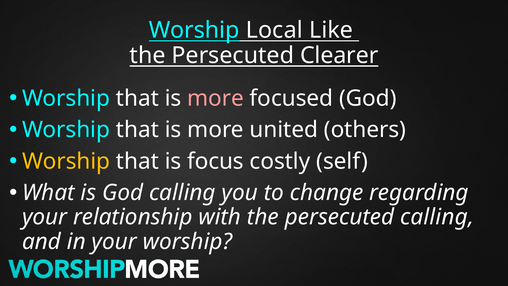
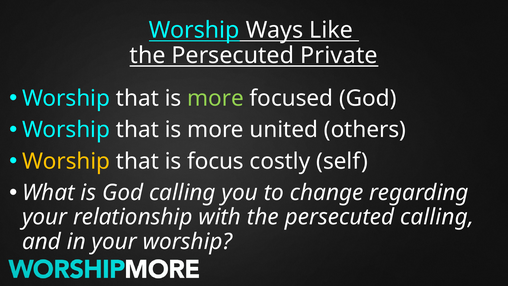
Local: Local -> Ways
Clearer: Clearer -> Private
more at (216, 98) colour: pink -> light green
